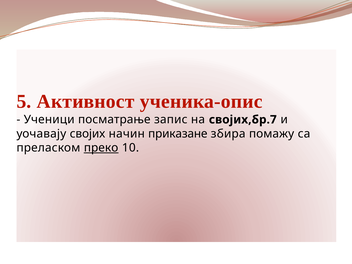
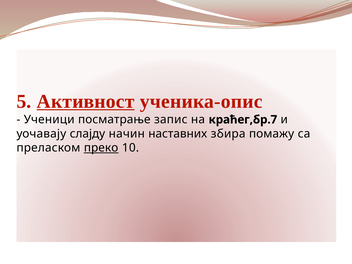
Активност underline: none -> present
својих,бр.7: својих,бр.7 -> краћег,бр.7
својих: својих -> слајду
приказане: приказане -> наставних
